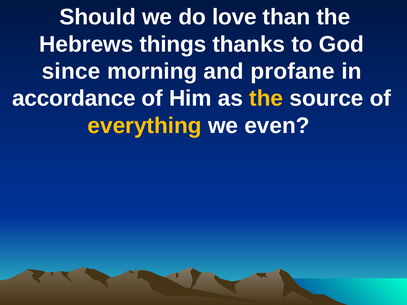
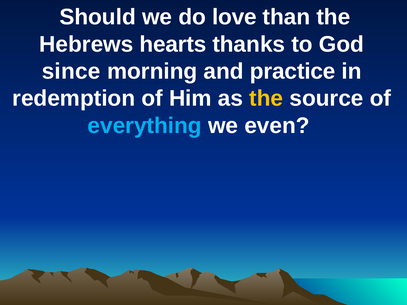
things: things -> hearts
profane: profane -> practice
accordance: accordance -> redemption
everything colour: yellow -> light blue
